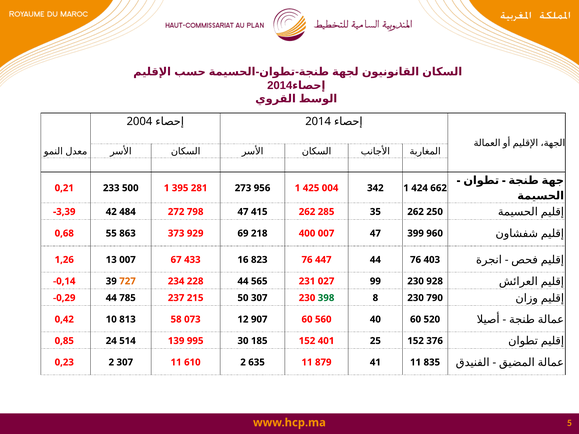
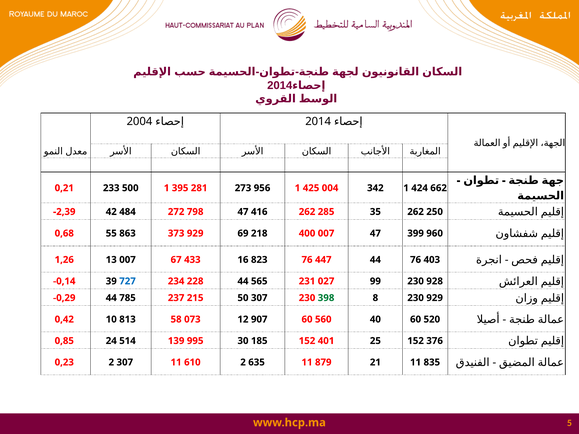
-3,39: -3,39 -> -2,39
415: 415 -> 416
727 colour: orange -> blue
230 790: 790 -> 929
41: 41 -> 21
